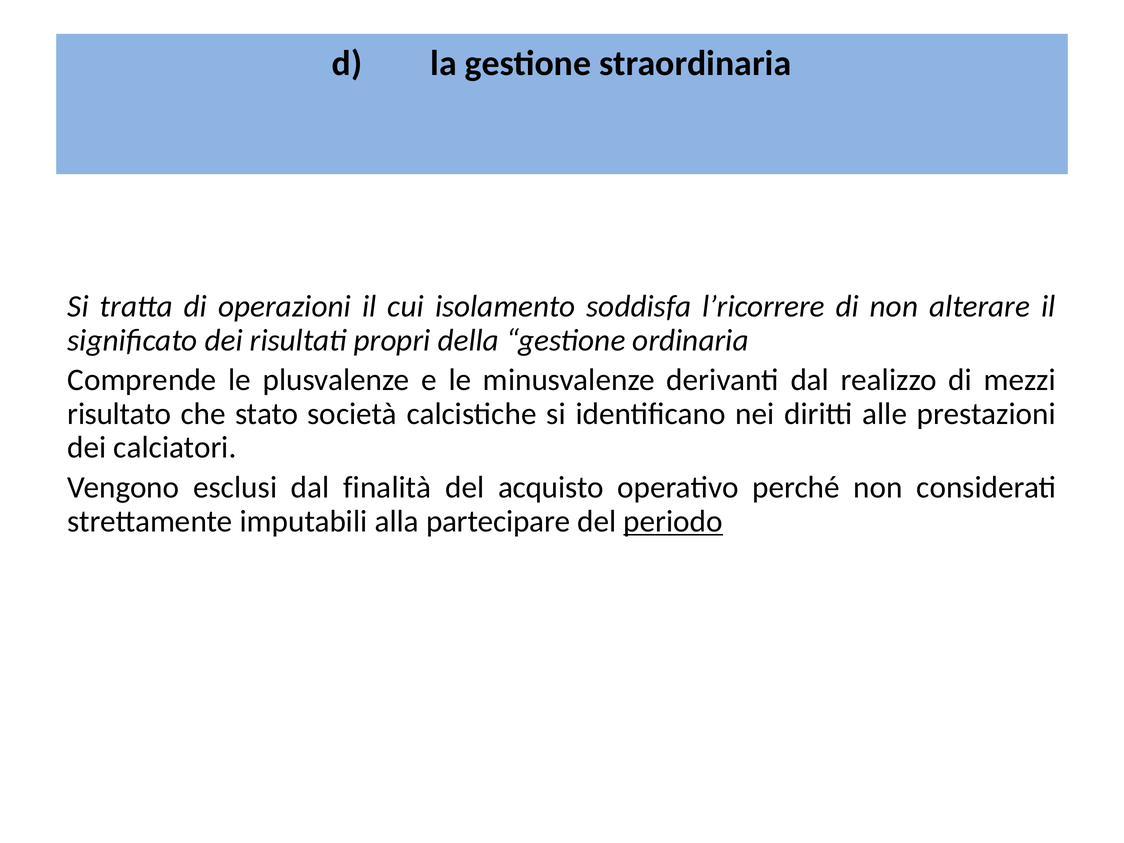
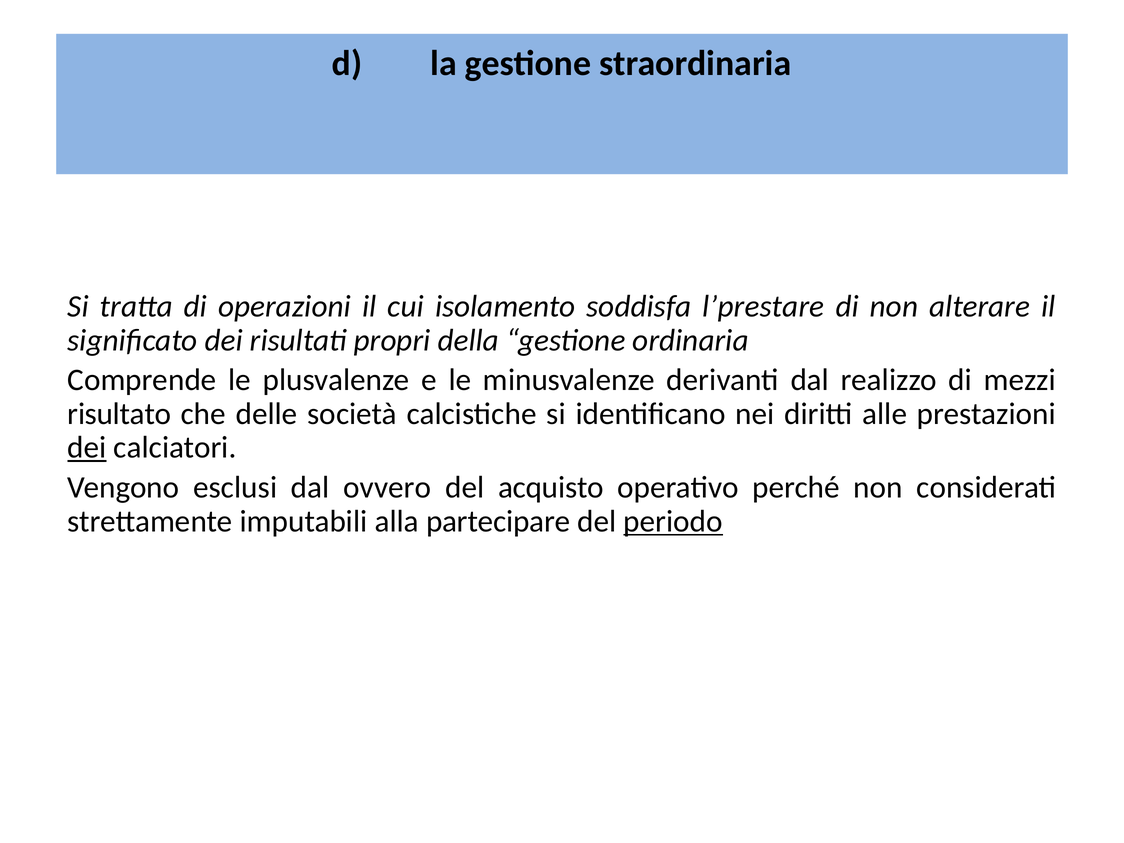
l’ricorrere: l’ricorrere -> l’prestare
stato: stato -> delle
dei at (87, 448) underline: none -> present
finalità: finalità -> ovvero
